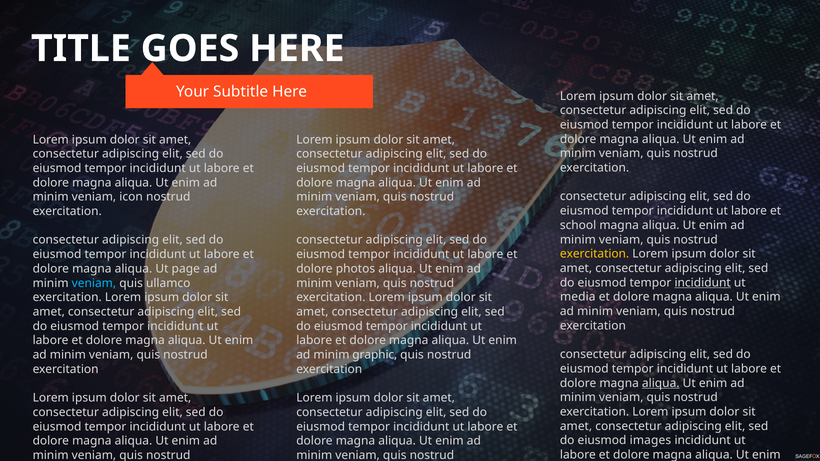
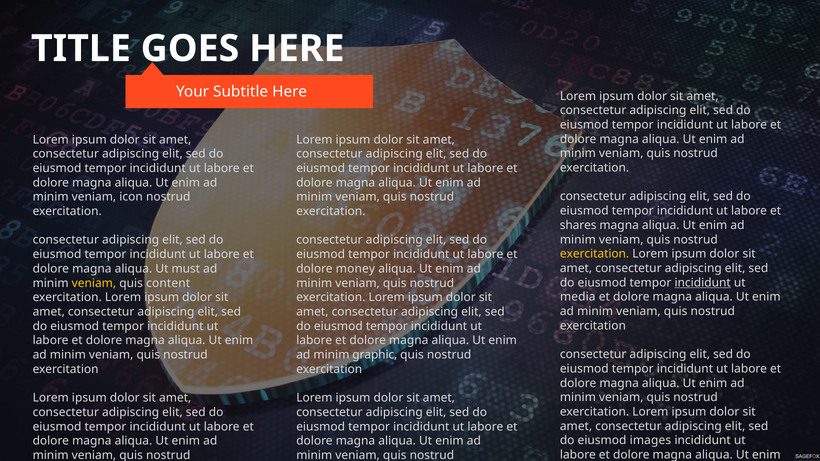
school: school -> shares
page: page -> must
photos: photos -> money
veniam at (94, 283) colour: light blue -> yellow
ullamco: ullamco -> content
aliqua at (661, 383) underline: present -> none
